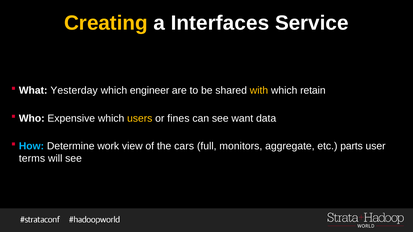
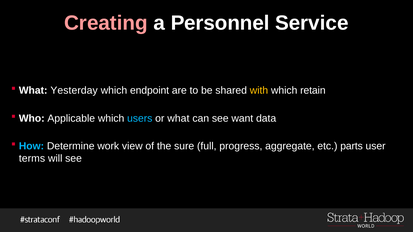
Creating colour: yellow -> pink
Interfaces: Interfaces -> Personnel
engineer: engineer -> endpoint
Expensive: Expensive -> Applicable
users colour: yellow -> light blue
or fines: fines -> what
cars: cars -> sure
monitors: monitors -> progress
